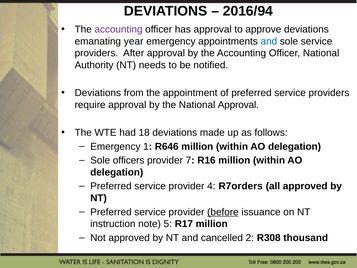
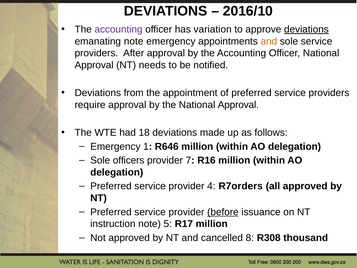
2016/94: 2016/94 -> 2016/10
has approval: approval -> variation
deviations at (306, 29) underline: none -> present
emanating year: year -> note
and at (269, 41) colour: blue -> orange
Authority at (94, 65): Authority -> Approval
2: 2 -> 8
